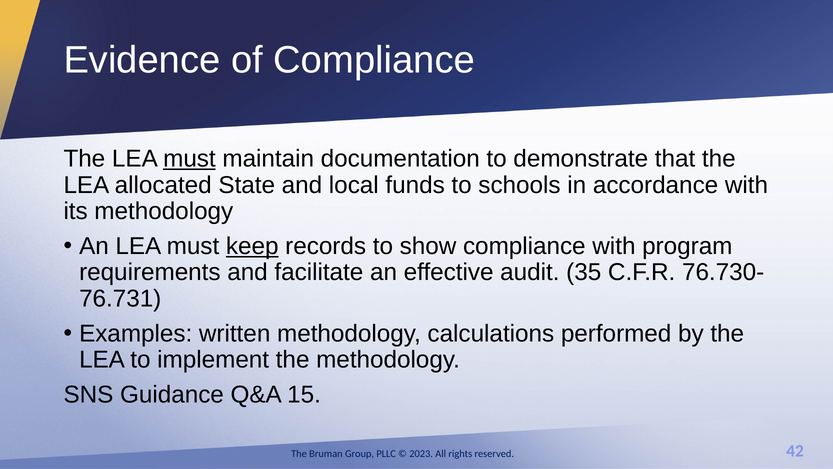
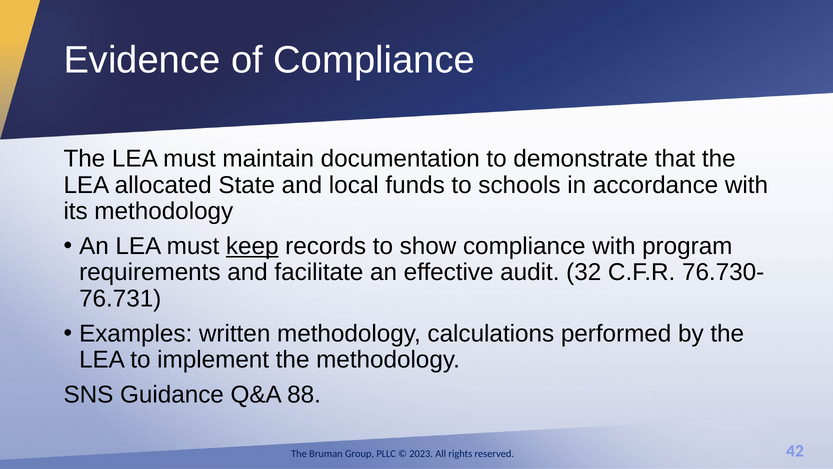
must at (189, 159) underline: present -> none
35: 35 -> 32
15: 15 -> 88
